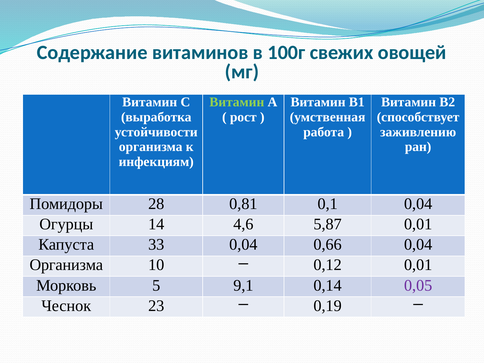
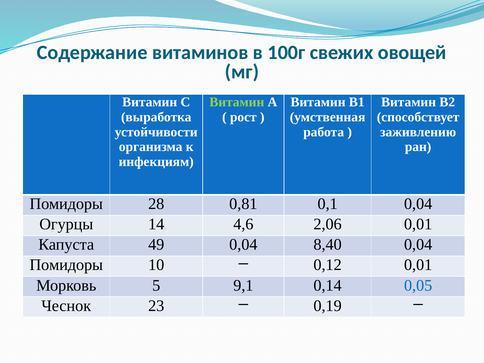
5,87: 5,87 -> 2,06
33: 33 -> 49
0,66: 0,66 -> 8,40
Организма at (66, 265): Организма -> Помидоры
0,05 colour: purple -> blue
